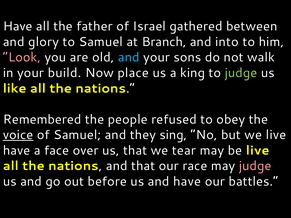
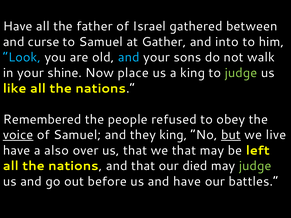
glory: glory -> curse
Branch: Branch -> Gather
Look colour: pink -> light blue
build: build -> shine
they sing: sing -> king
but underline: none -> present
face: face -> also
we tear: tear -> that
be live: live -> left
race: race -> died
judge at (255, 166) colour: pink -> light green
